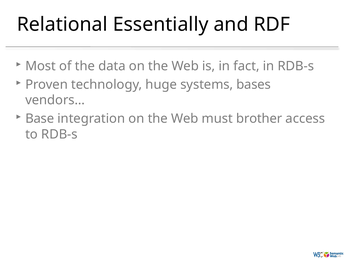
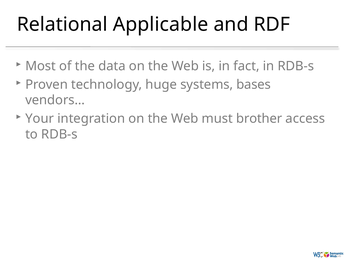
Essentially: Essentially -> Applicable
Base: Base -> Your
